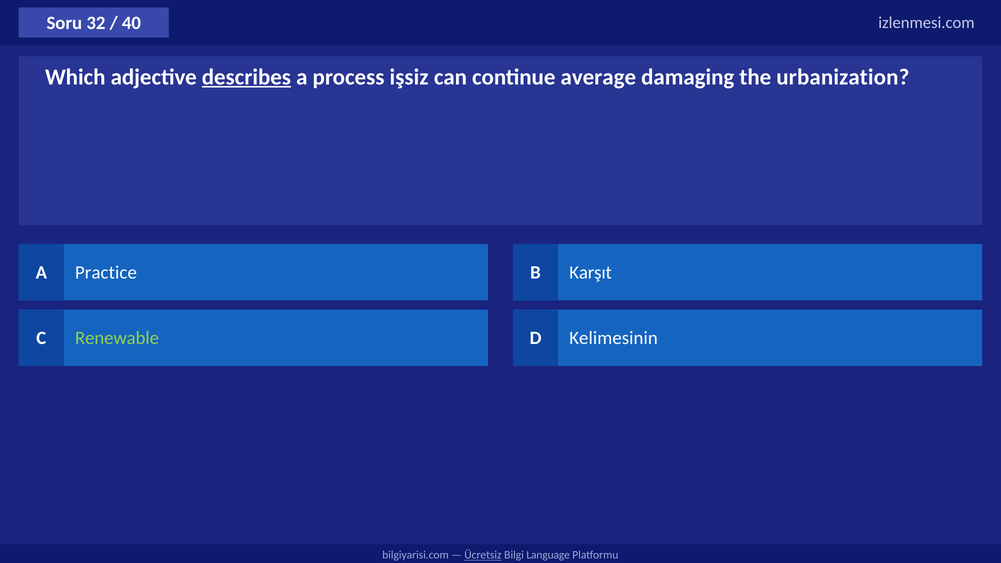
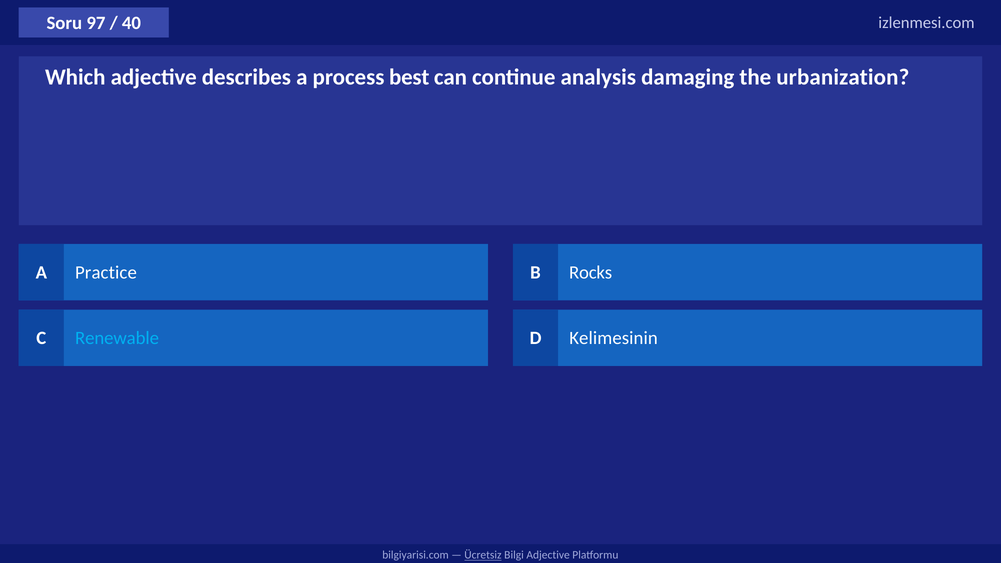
32: 32 -> 97
describes underline: present -> none
işsiz: işsiz -> best
average: average -> analysis
Karşıt: Karşıt -> Rocks
Renewable colour: light green -> light blue
Bilgi Language: Language -> Adjective
